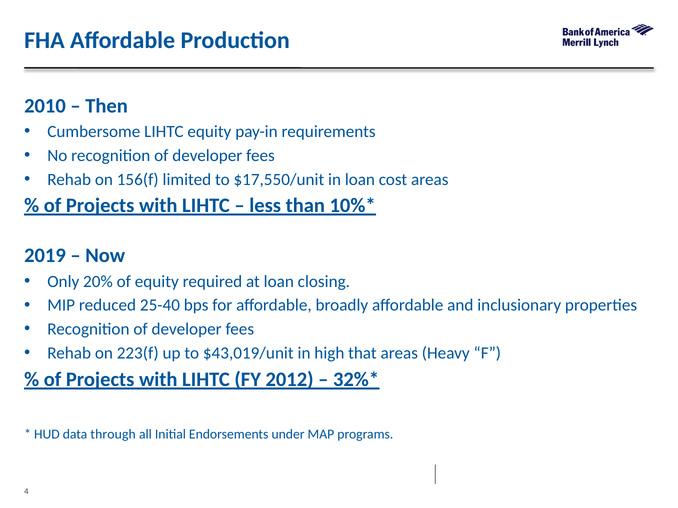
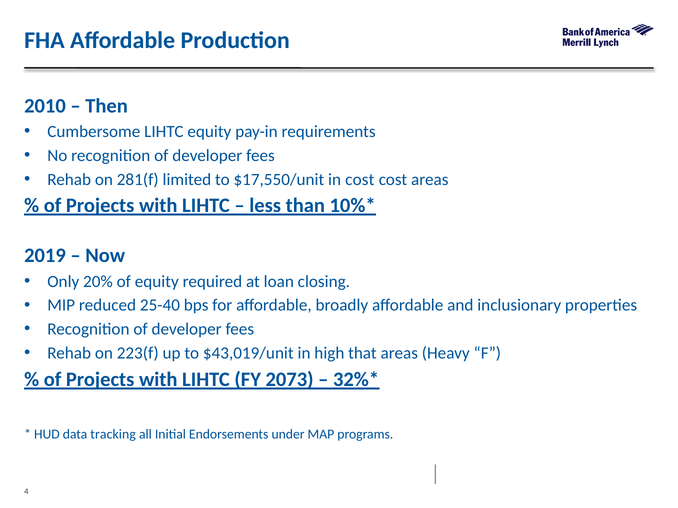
156(f: 156(f -> 281(f
in loan: loan -> cost
2012: 2012 -> 2073
through: through -> tracking
